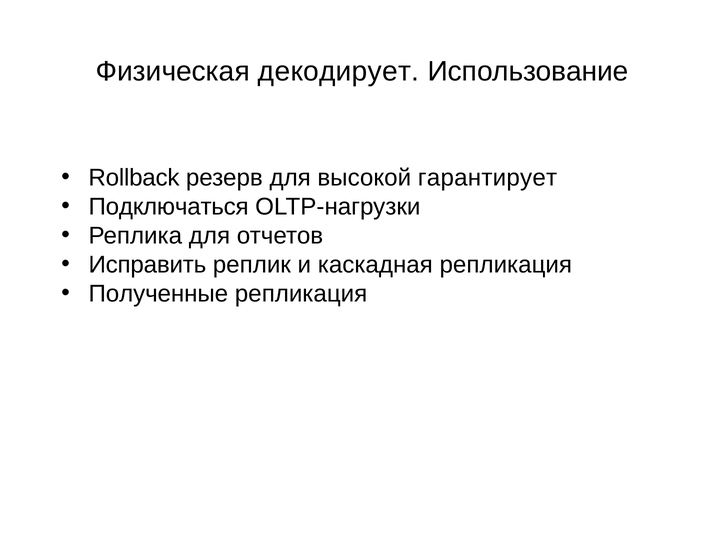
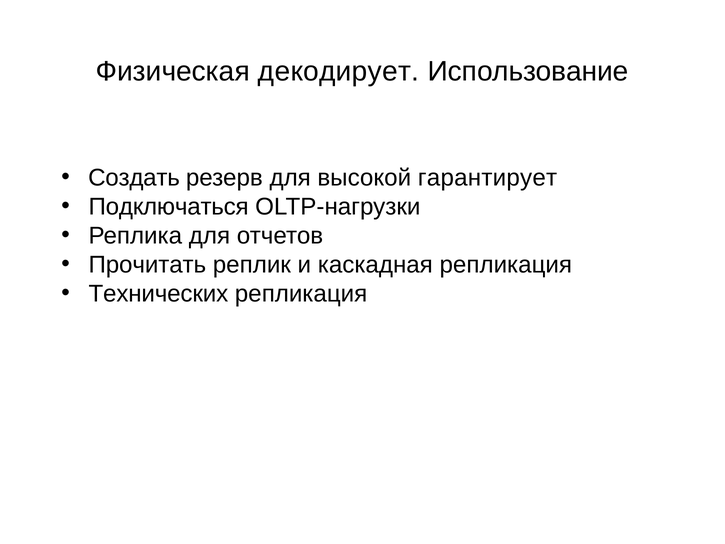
Rollback: Rollback -> Создать
Исправить: Исправить -> Прочитать
Полученные: Полученные -> Технических
